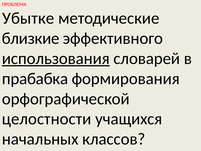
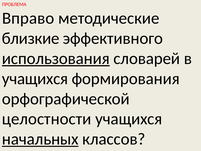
Убытке: Убытке -> Вправо
прабабка at (35, 79): прабабка -> учащихся
начальных underline: none -> present
